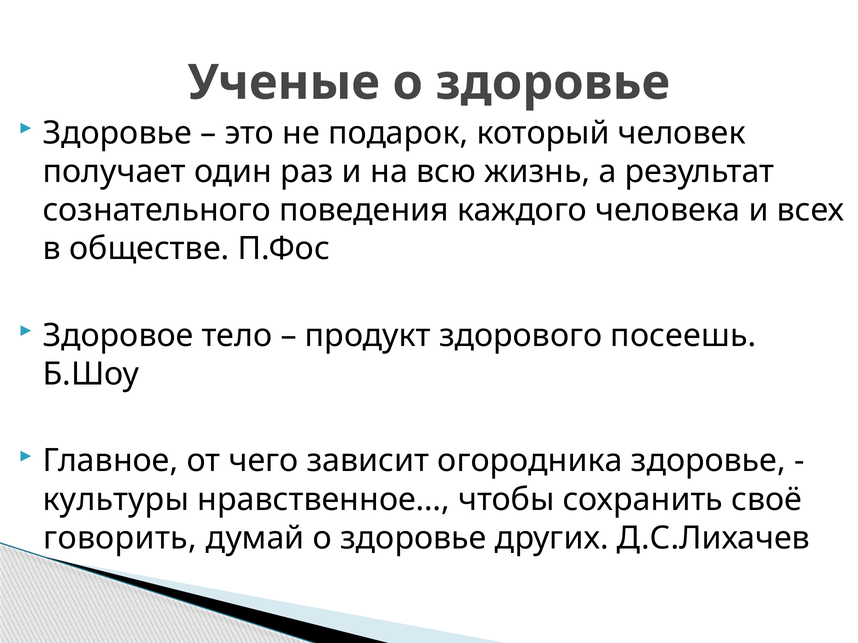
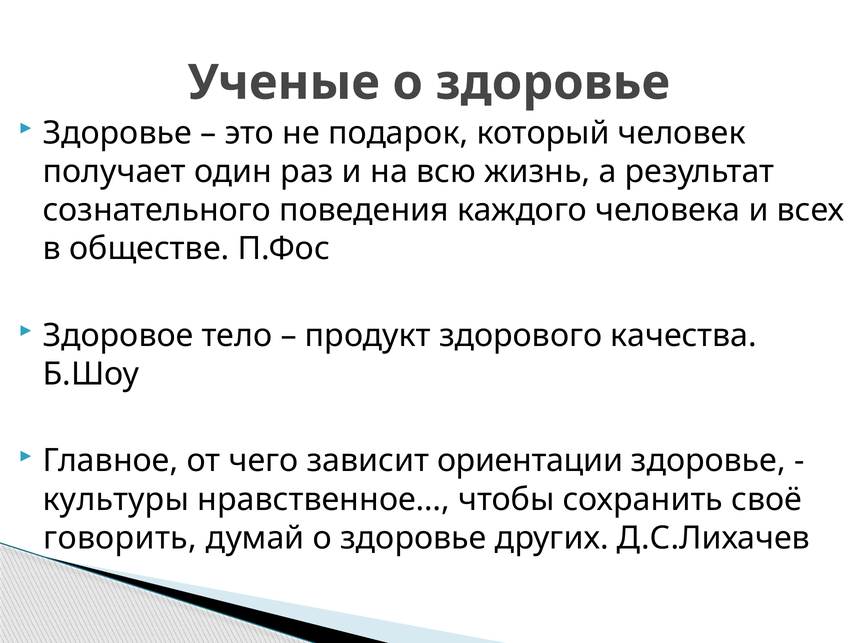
посеешь: посеешь -> качества
огородника: огородника -> ориентации
